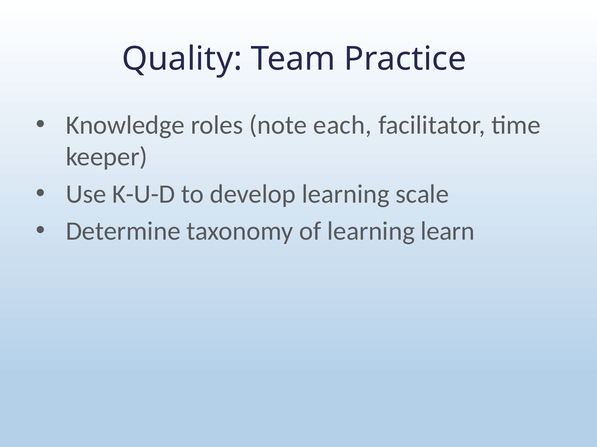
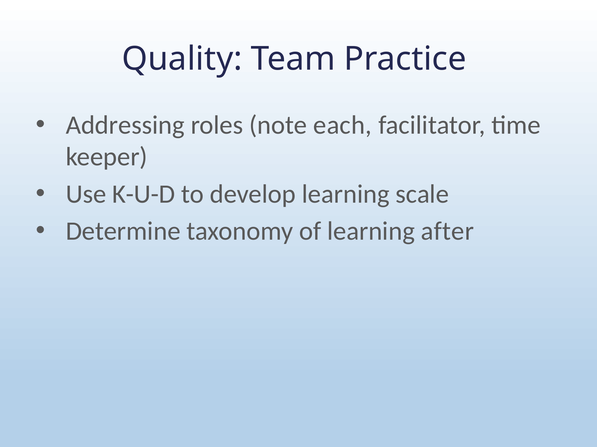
Knowledge: Knowledge -> Addressing
learn: learn -> after
